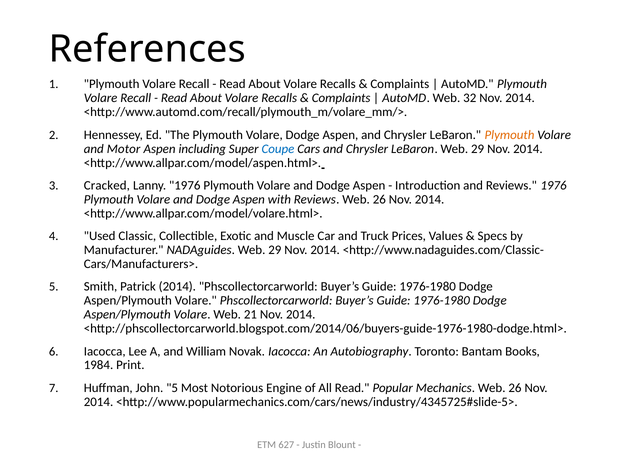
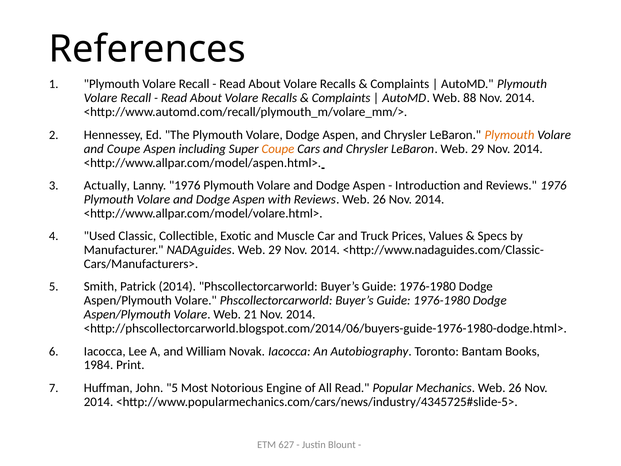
32: 32 -> 88
and Motor: Motor -> Coupe
Coupe at (278, 149) colour: blue -> orange
Cracked: Cracked -> Actually
